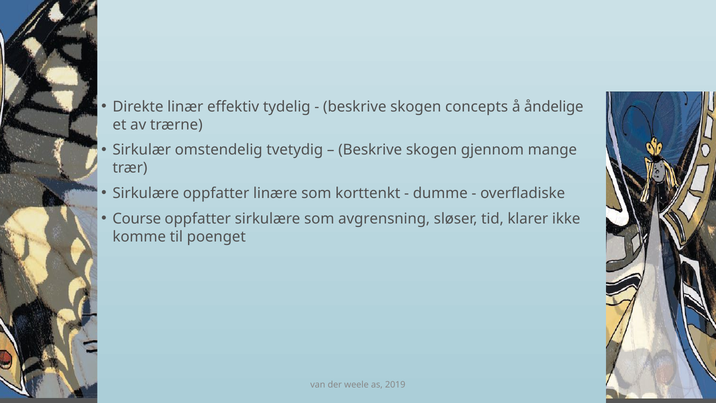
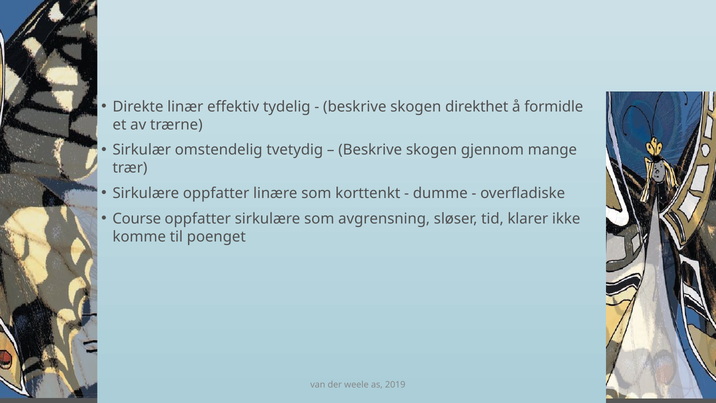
concepts: concepts -> direkthet
åndelige: åndelige -> formidle
